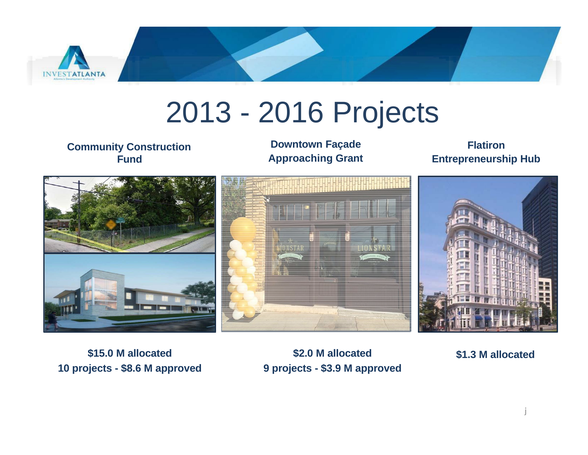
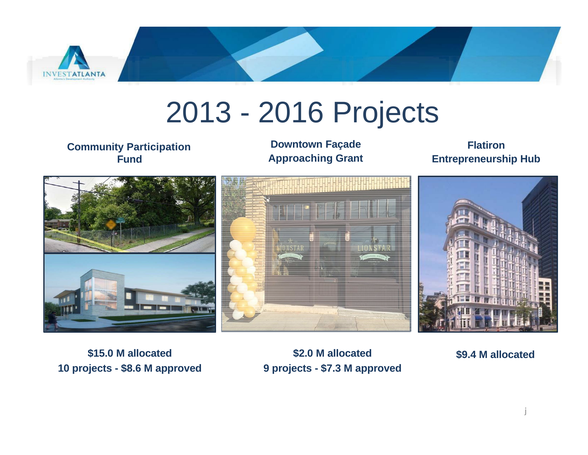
Construction: Construction -> Participation
$1.3: $1.3 -> $9.4
$3.9: $3.9 -> $7.3
